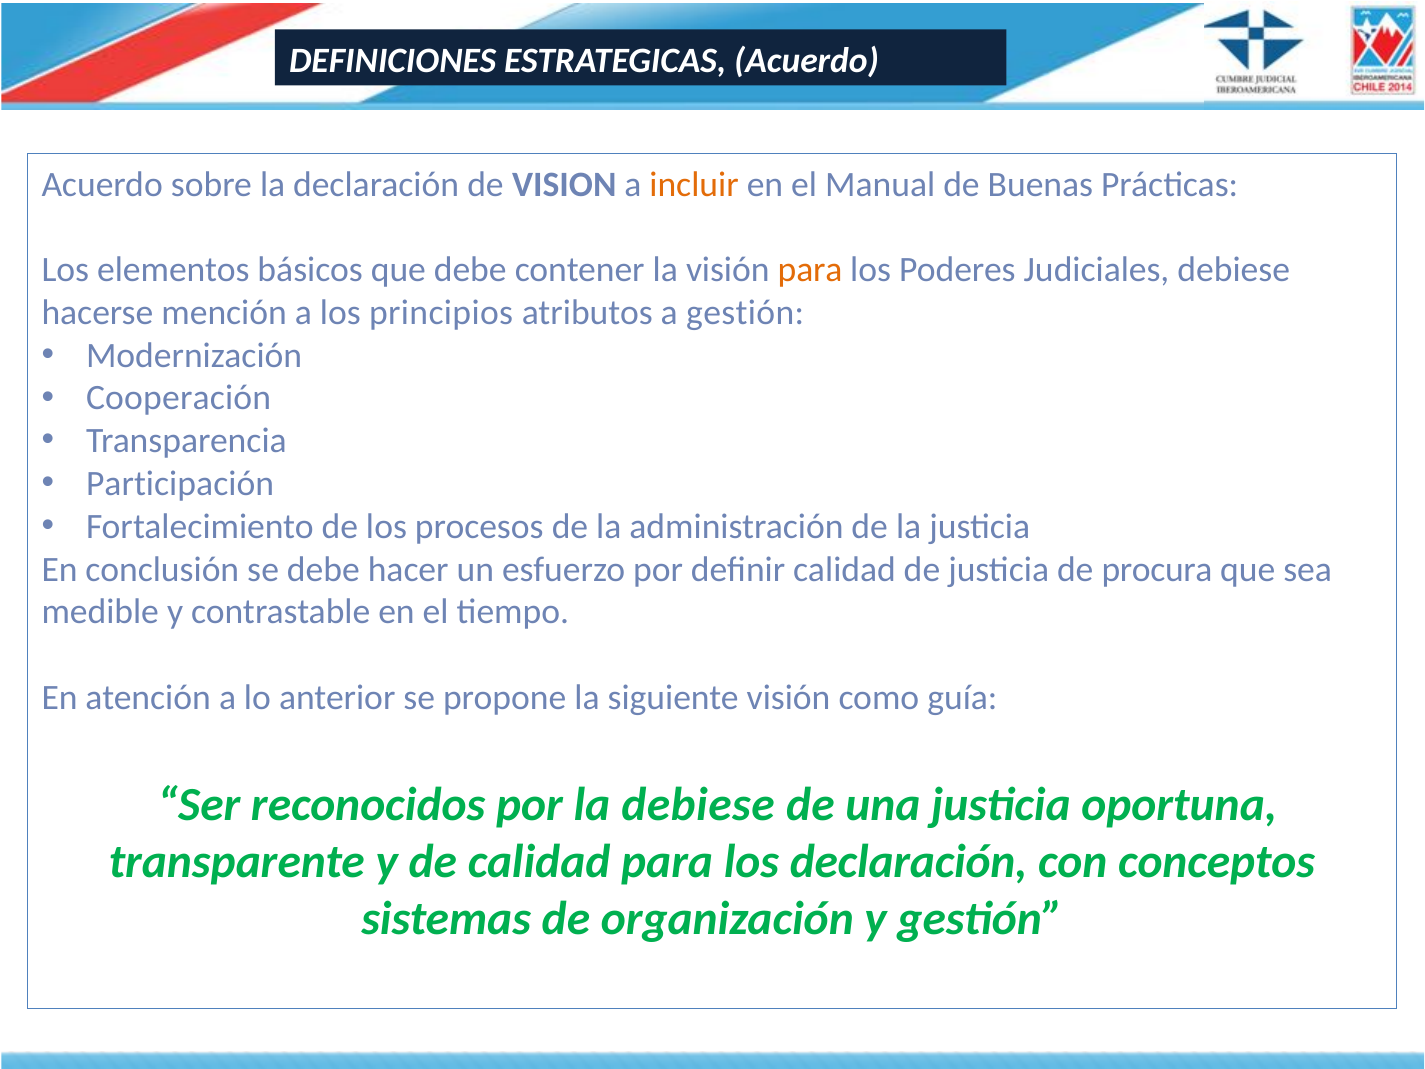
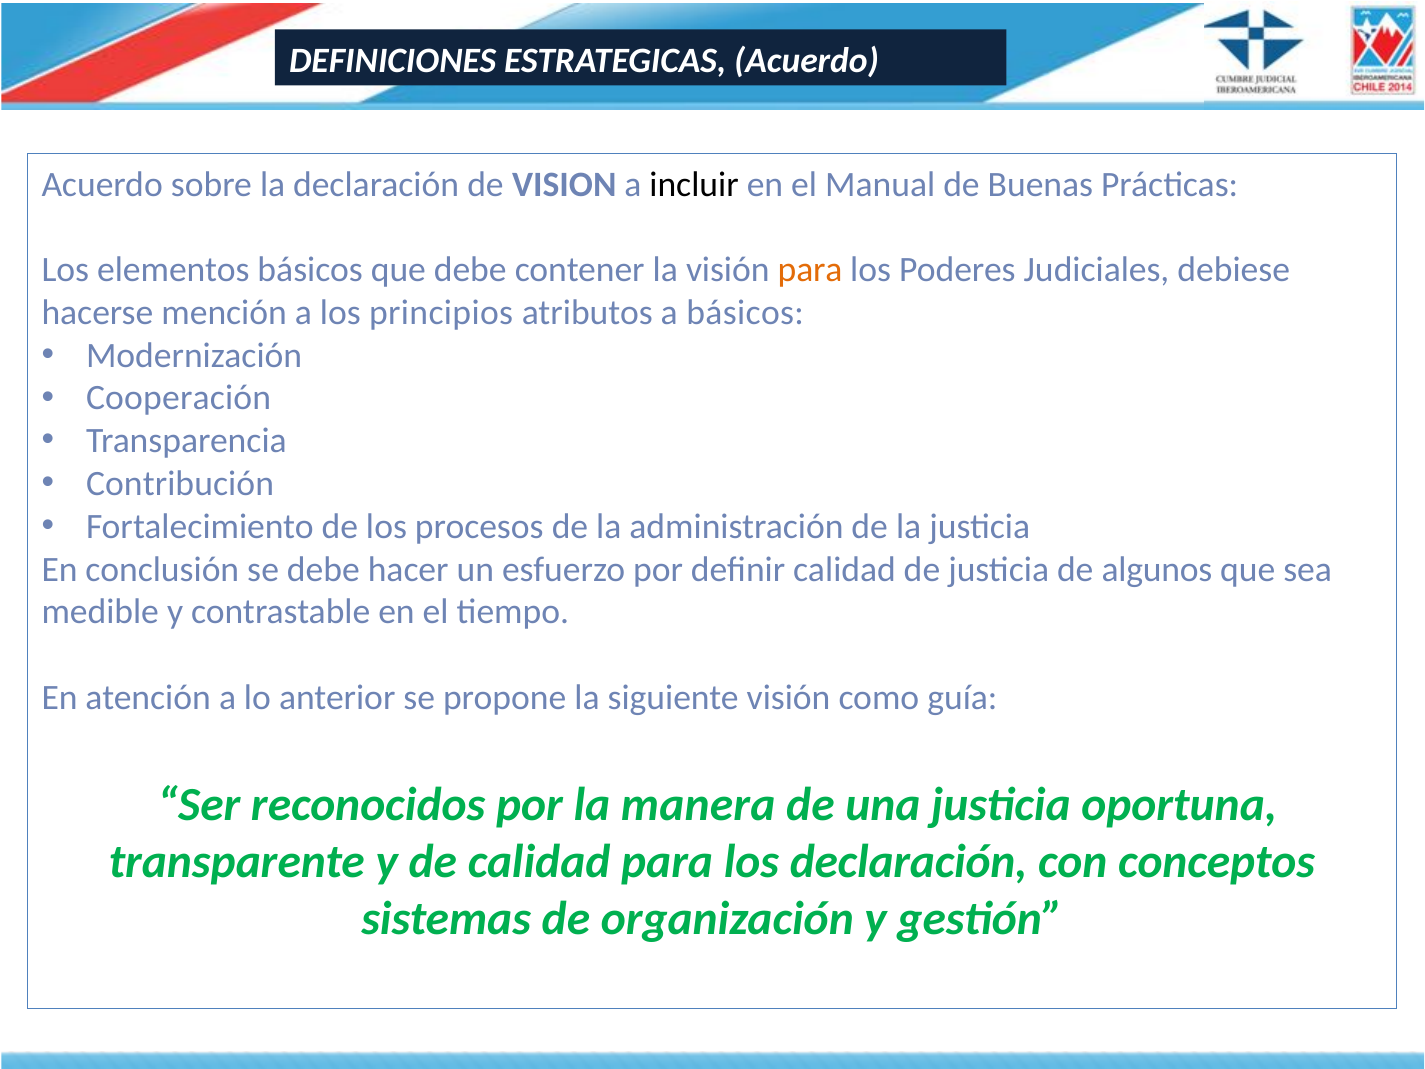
incluir colour: orange -> black
a gestión: gestión -> básicos
Participación: Participación -> Contribución
procura: procura -> algunos
la debiese: debiese -> manera
